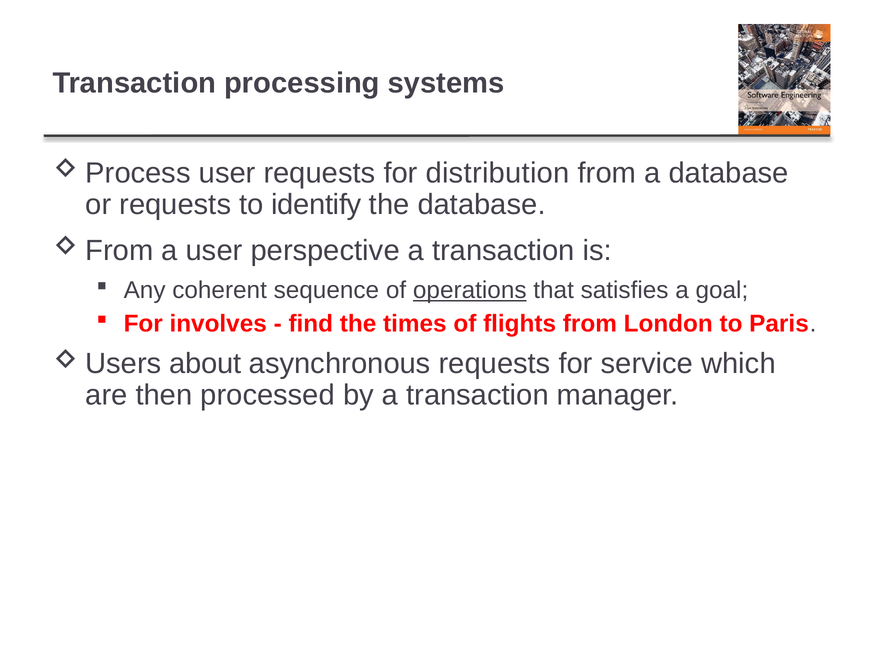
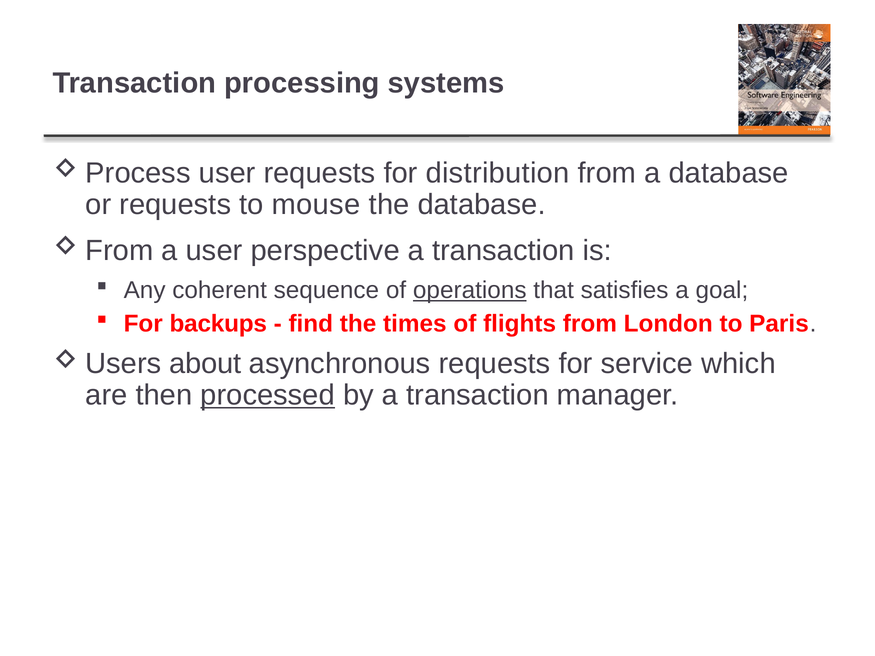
identify: identify -> mouse
involves: involves -> backups
processed underline: none -> present
